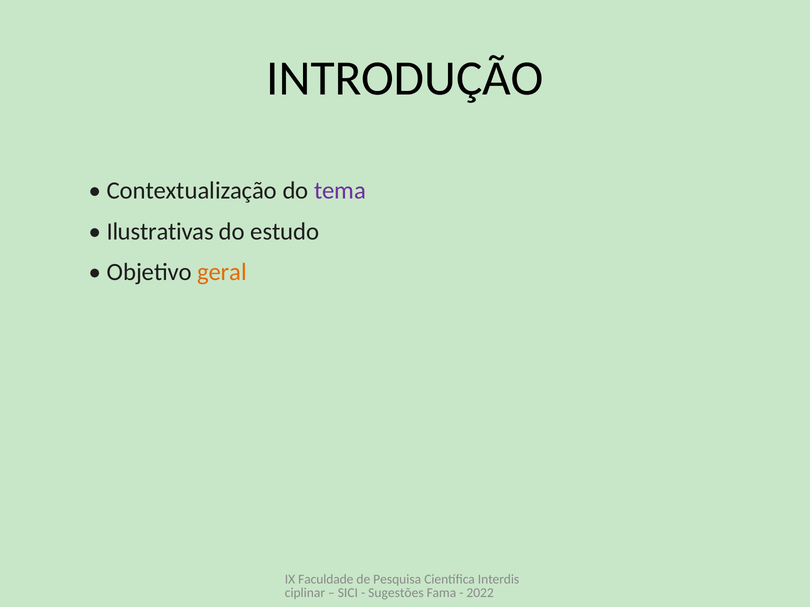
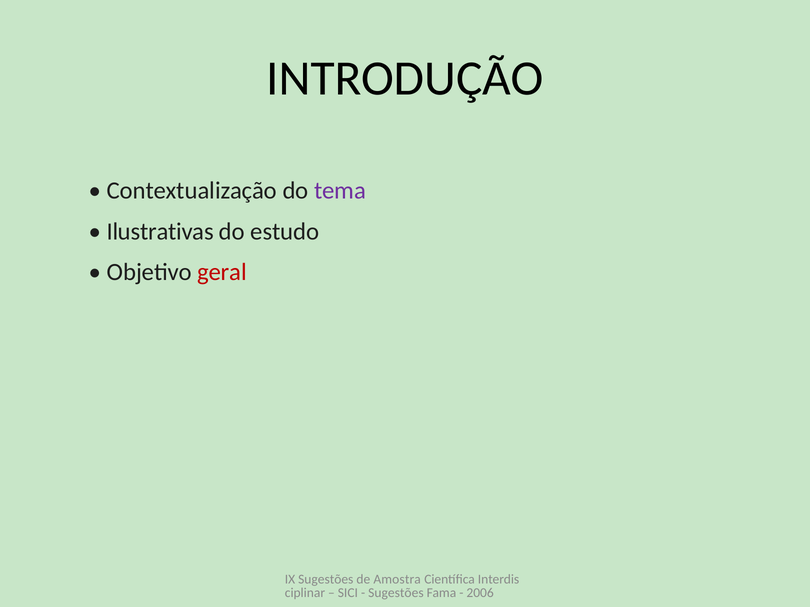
geral colour: orange -> red
IX Faculdade: Faculdade -> Sugestões
Pesquisa: Pesquisa -> Amostra
2022: 2022 -> 2006
